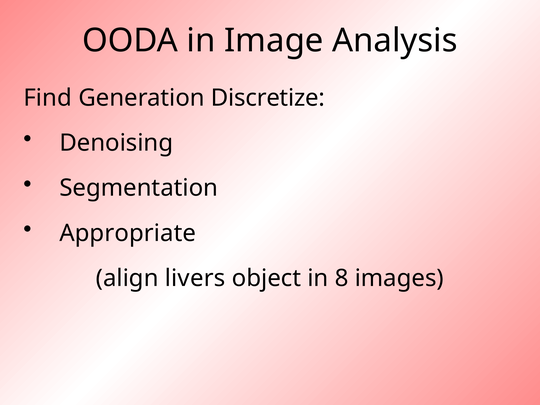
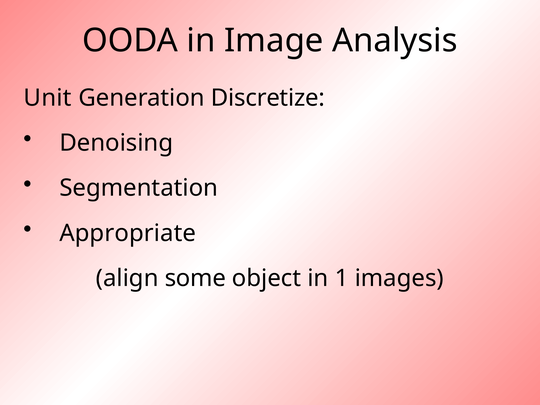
Find: Find -> Unit
livers: livers -> some
8: 8 -> 1
